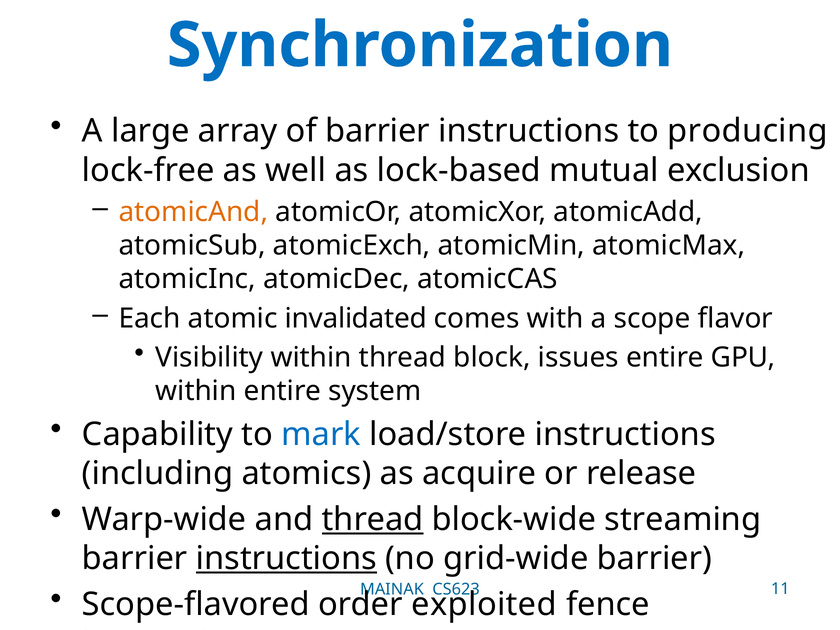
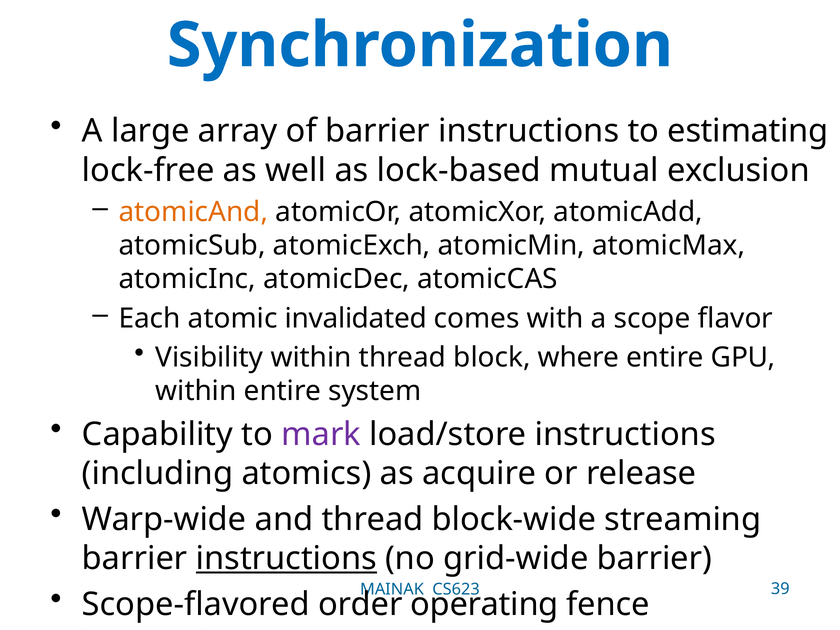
producing: producing -> estimating
issues: issues -> where
mark colour: blue -> purple
thread at (373, 519) underline: present -> none
11: 11 -> 39
exploited: exploited -> operating
